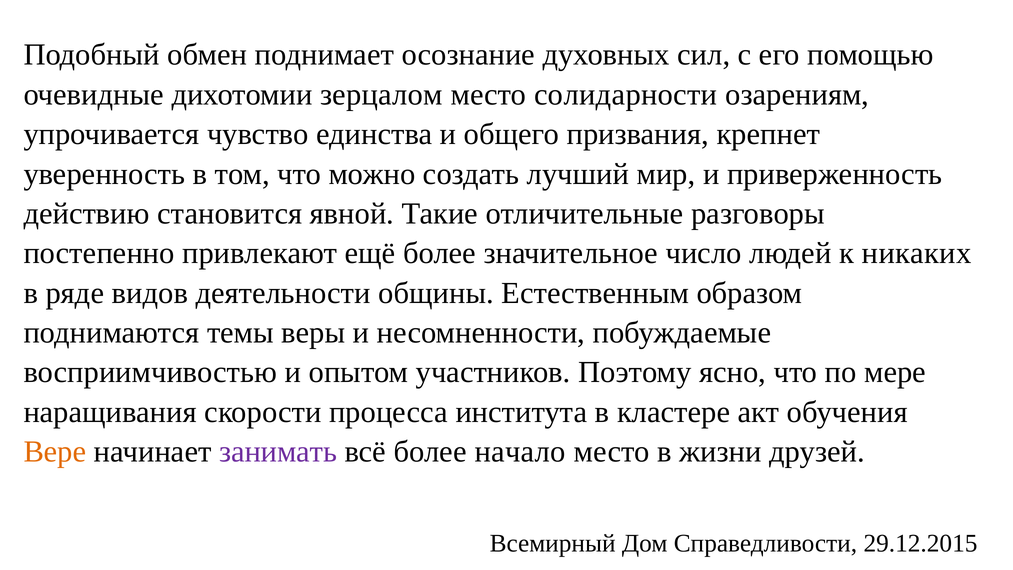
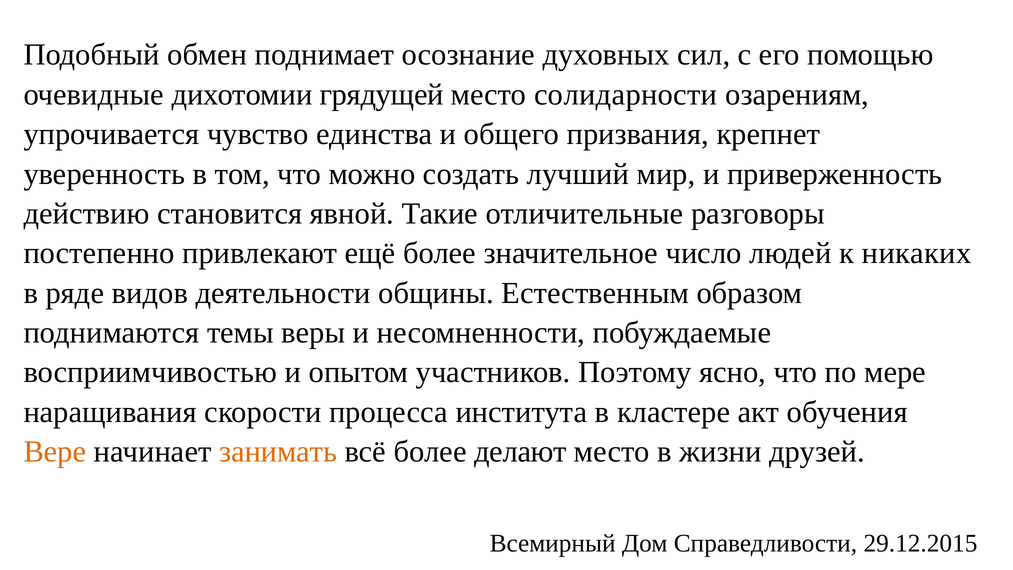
зерцалом: зерцалом -> грядущей
занимать colour: purple -> orange
начало: начало -> делают
